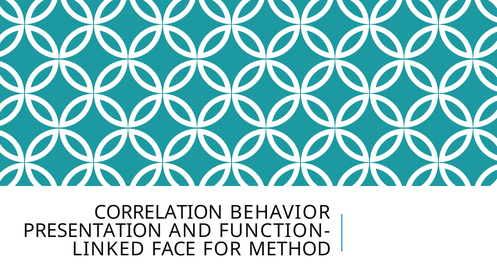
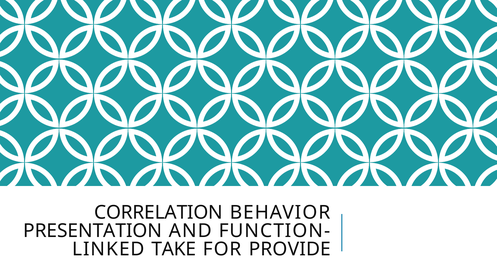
FACE: FACE -> TAKE
METHOD: METHOD -> PROVIDE
